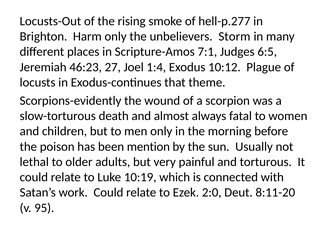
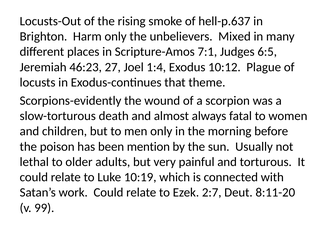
hell-p.277: hell-p.277 -> hell-p.637
Storm: Storm -> Mixed
2:0: 2:0 -> 2:7
95: 95 -> 99
